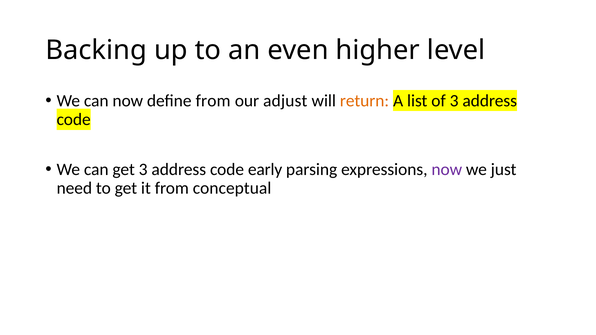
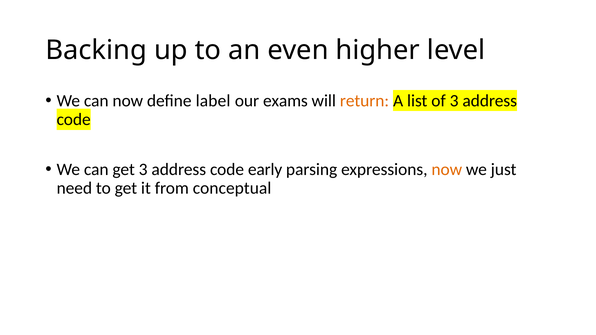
define from: from -> label
adjust: adjust -> exams
now at (447, 170) colour: purple -> orange
